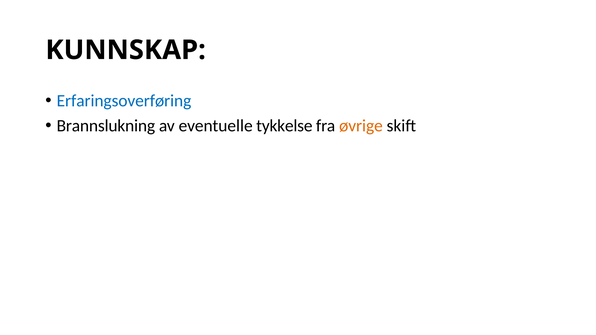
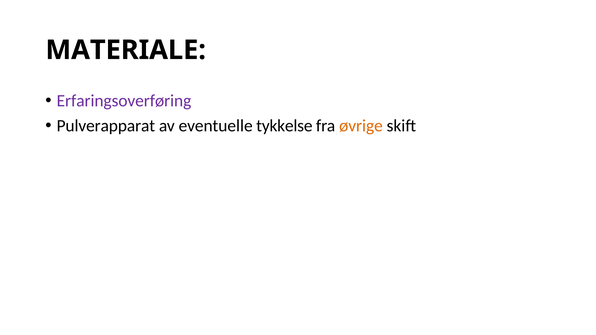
KUNNSKAP: KUNNSKAP -> MATERIALE
Erfaringsoverføring colour: blue -> purple
Brannslukning: Brannslukning -> Pulverapparat
